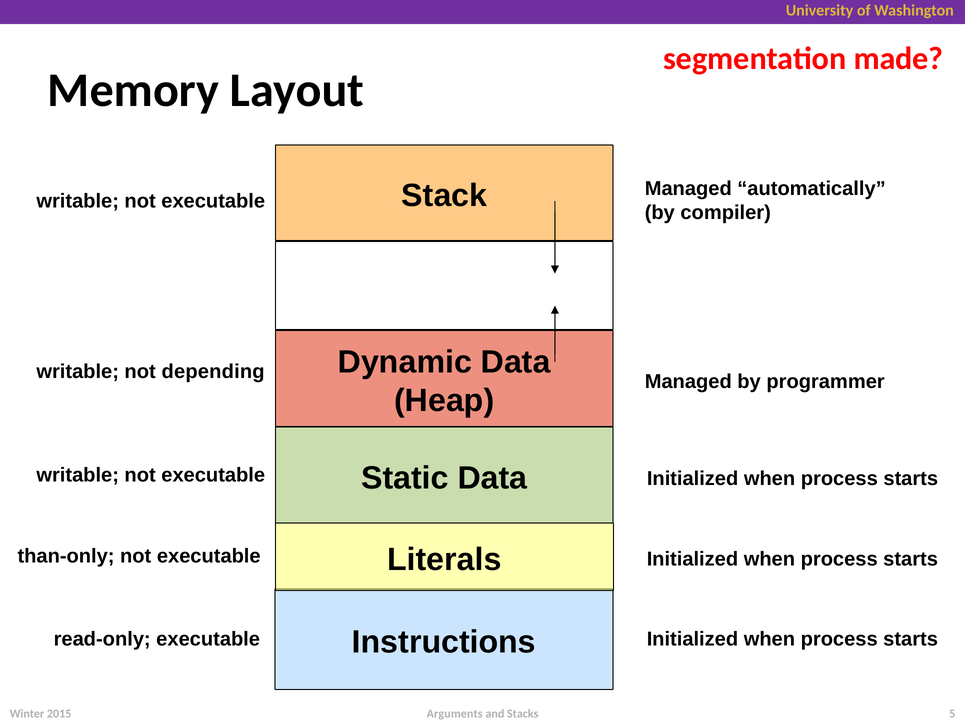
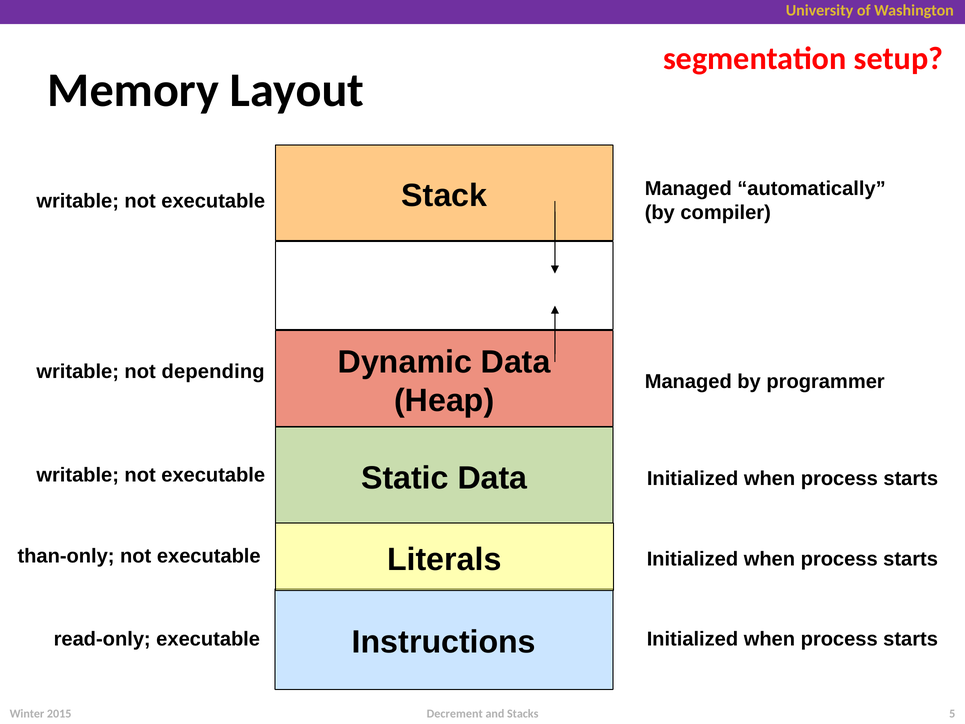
made: made -> setup
Arguments: Arguments -> Decrement
